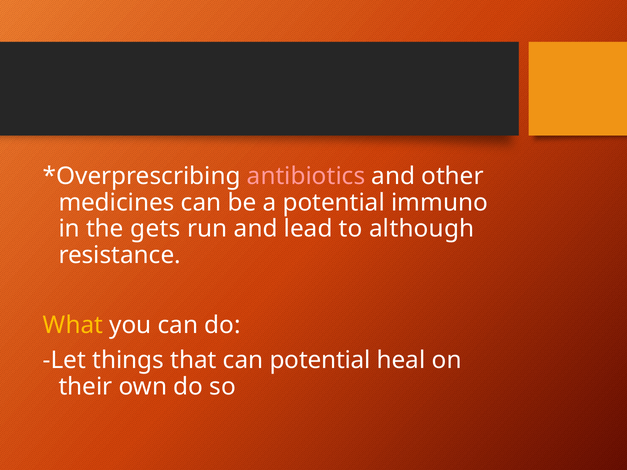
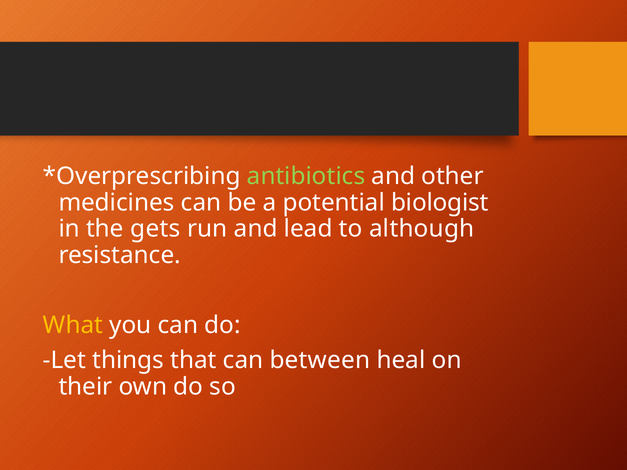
antibiotics colour: pink -> light green
immuno: immuno -> biologist
can potential: potential -> between
